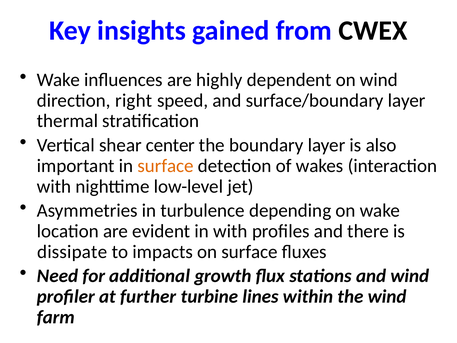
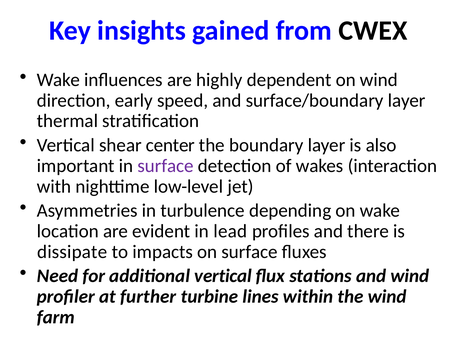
right: right -> early
surface at (166, 166) colour: orange -> purple
in with: with -> lead
additional growth: growth -> vertical
